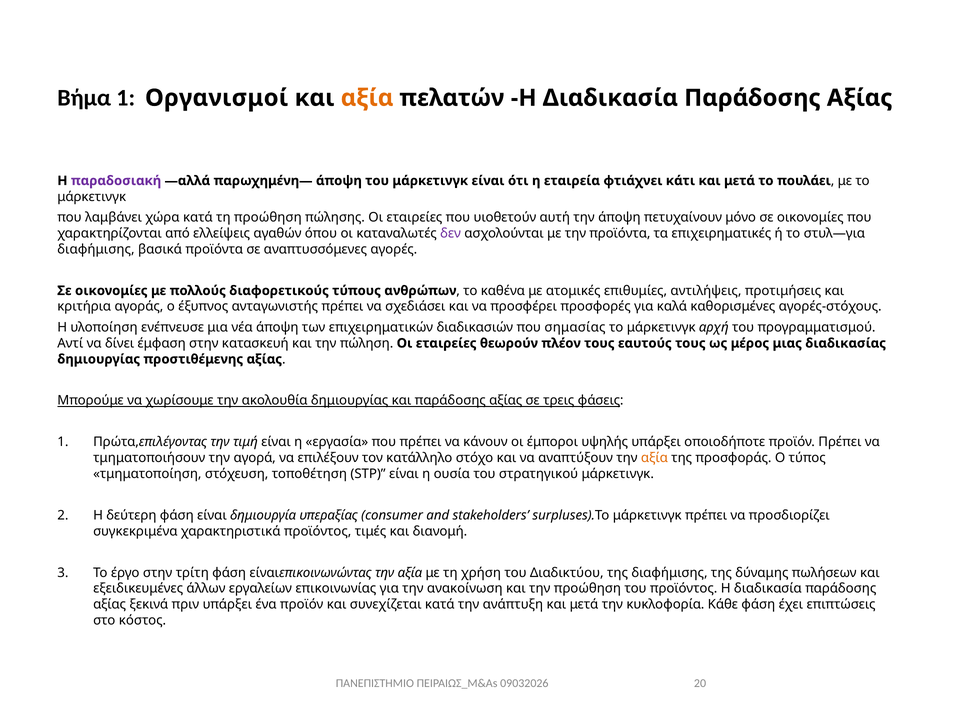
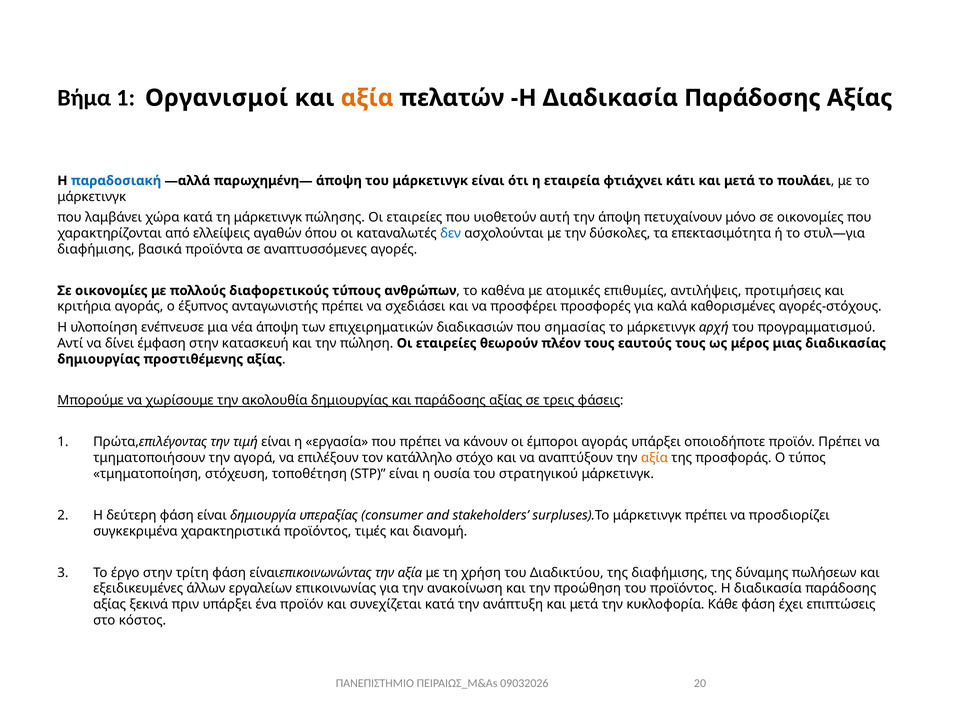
παραδοσιακή colour: purple -> blue
τη προώθηση: προώθηση -> μάρκετινγκ
δεν colour: purple -> blue
την προϊόντα: προϊόντα -> δύσκολες
επιχειρηματικές: επιχειρηματικές -> επεκτασιμότητα
έμποροι υψηλής: υψηλής -> αγοράς
